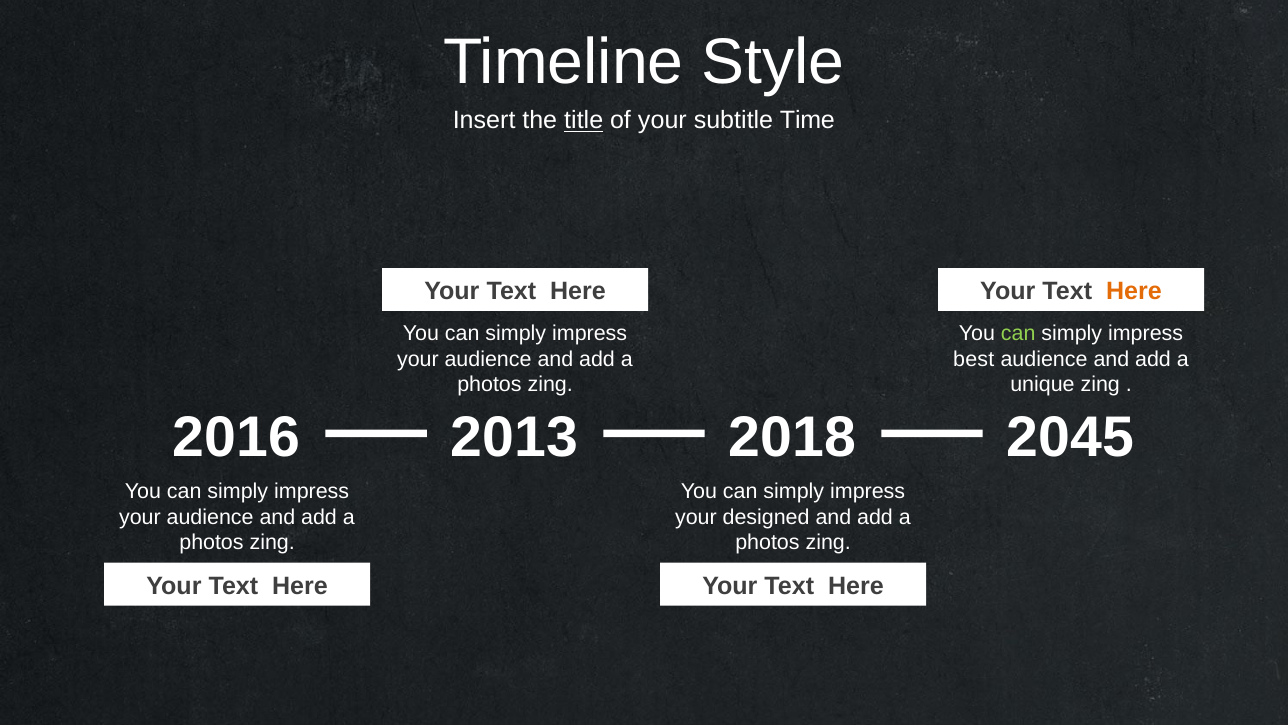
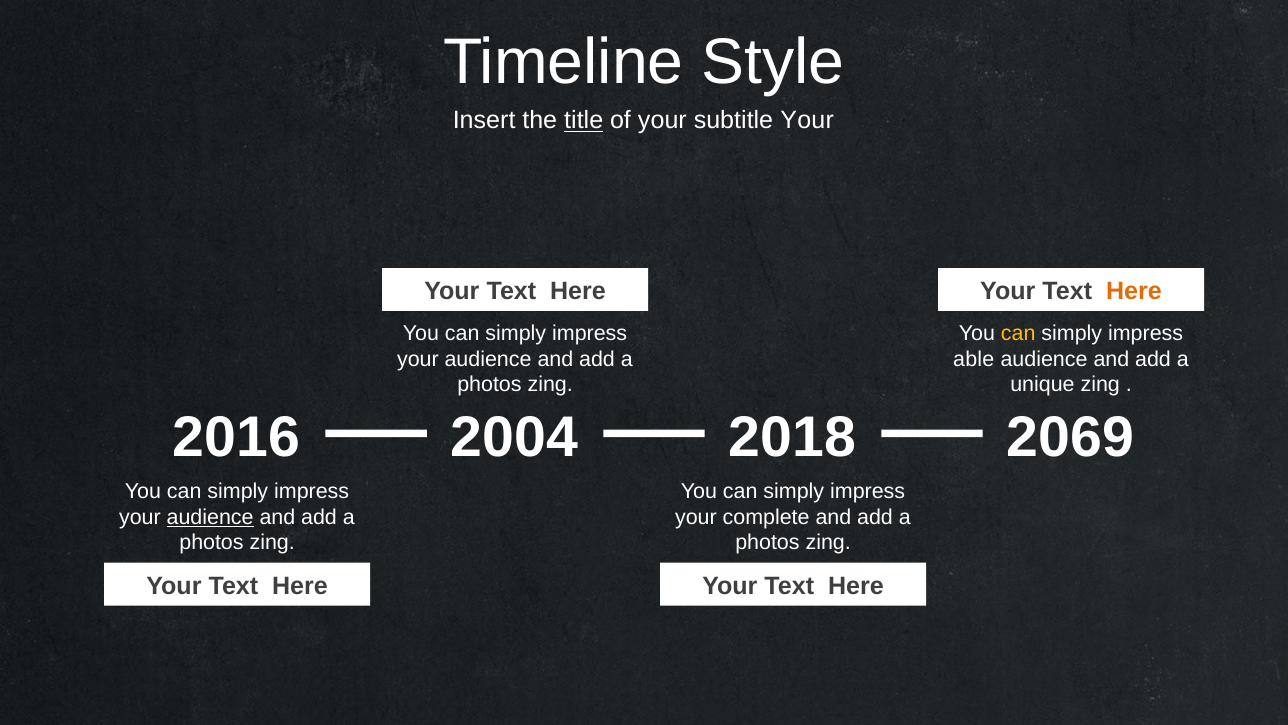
subtitle Time: Time -> Your
can at (1018, 333) colour: light green -> yellow
best: best -> able
2013: 2013 -> 2004
2045: 2045 -> 2069
audience at (210, 517) underline: none -> present
designed: designed -> complete
